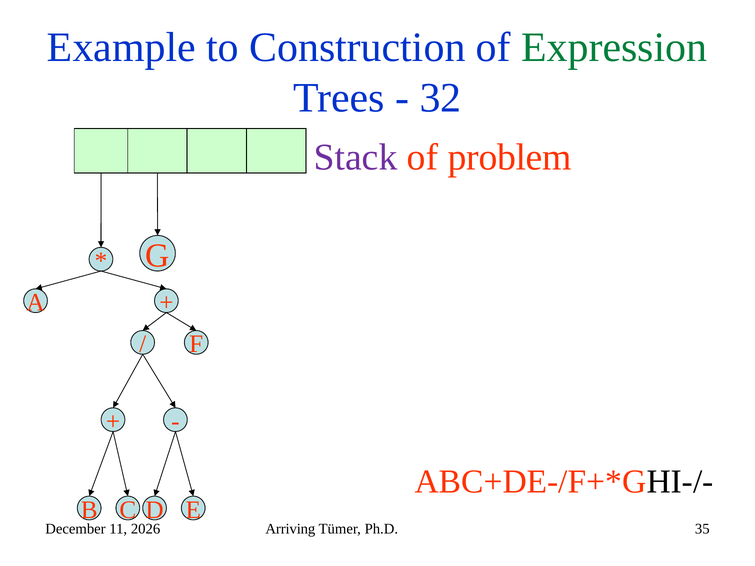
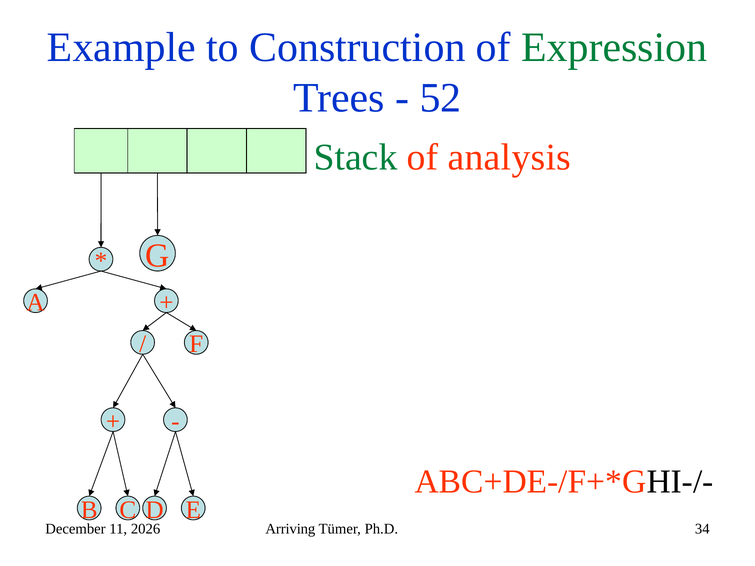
32: 32 -> 52
Stack colour: purple -> green
problem: problem -> analysis
35: 35 -> 34
